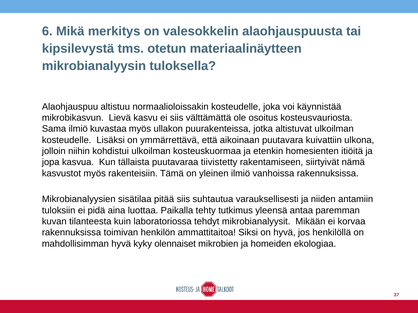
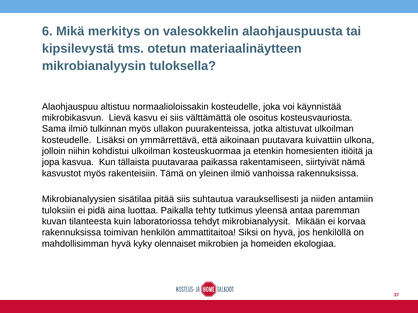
kuvastaa: kuvastaa -> tulkinnan
tiivistetty: tiivistetty -> paikassa
